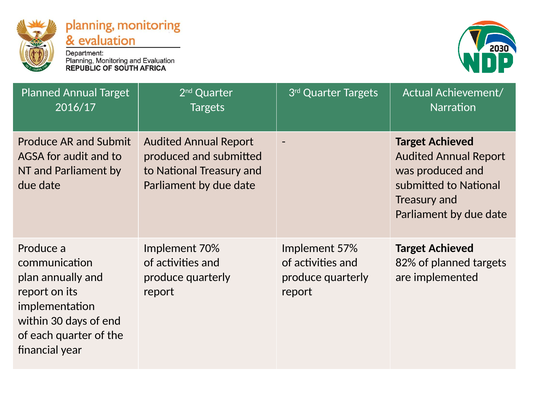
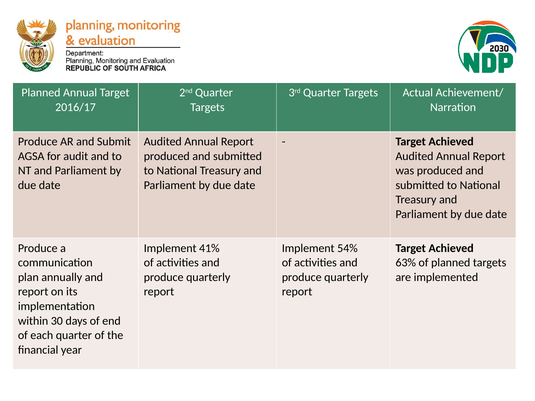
70%: 70% -> 41%
57%: 57% -> 54%
82%: 82% -> 63%
